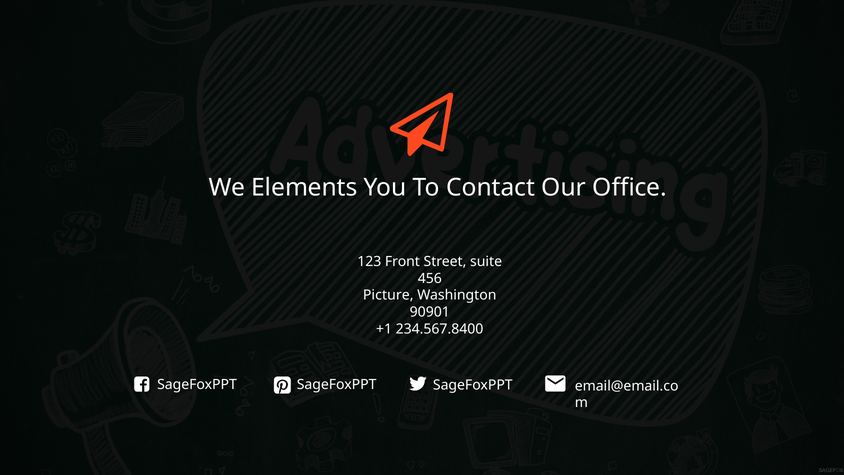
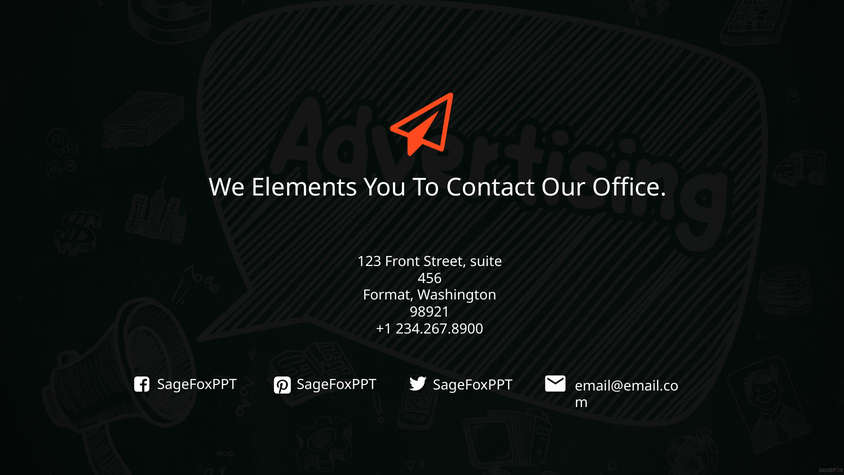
Picture: Picture -> Format
90901: 90901 -> 98921
234.567.8400: 234.567.8400 -> 234.267.8900
